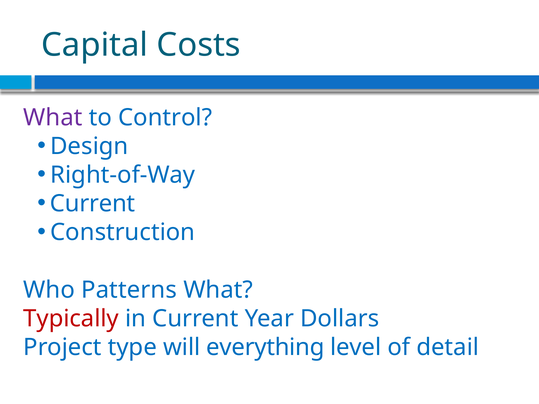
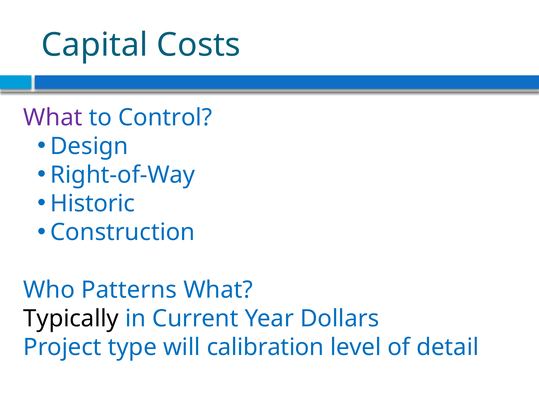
Current at (93, 204): Current -> Historic
Typically colour: red -> black
everything: everything -> calibration
